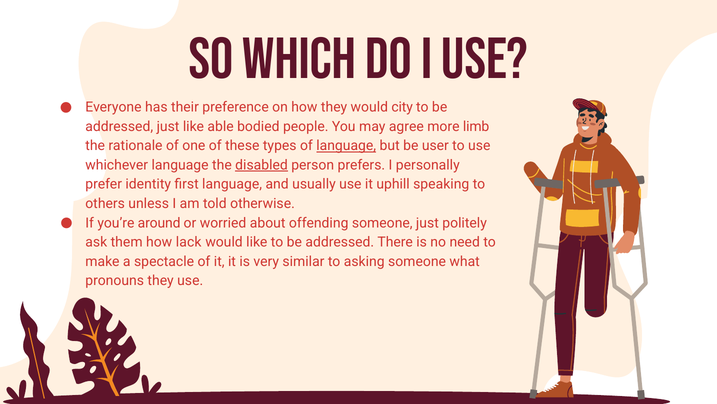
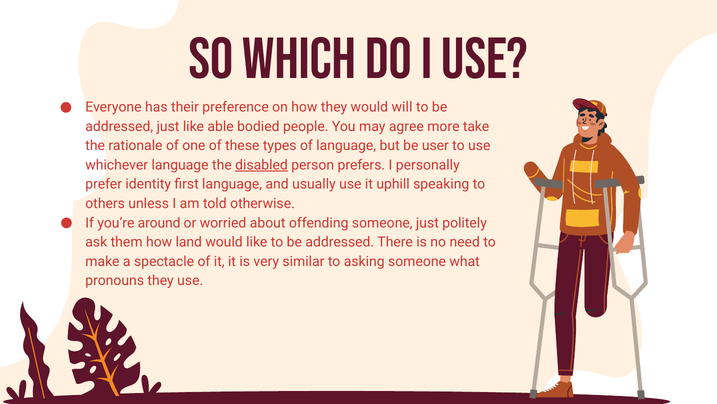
city: city -> will
limb: limb -> take
language at (346, 146) underline: present -> none
lack: lack -> land
